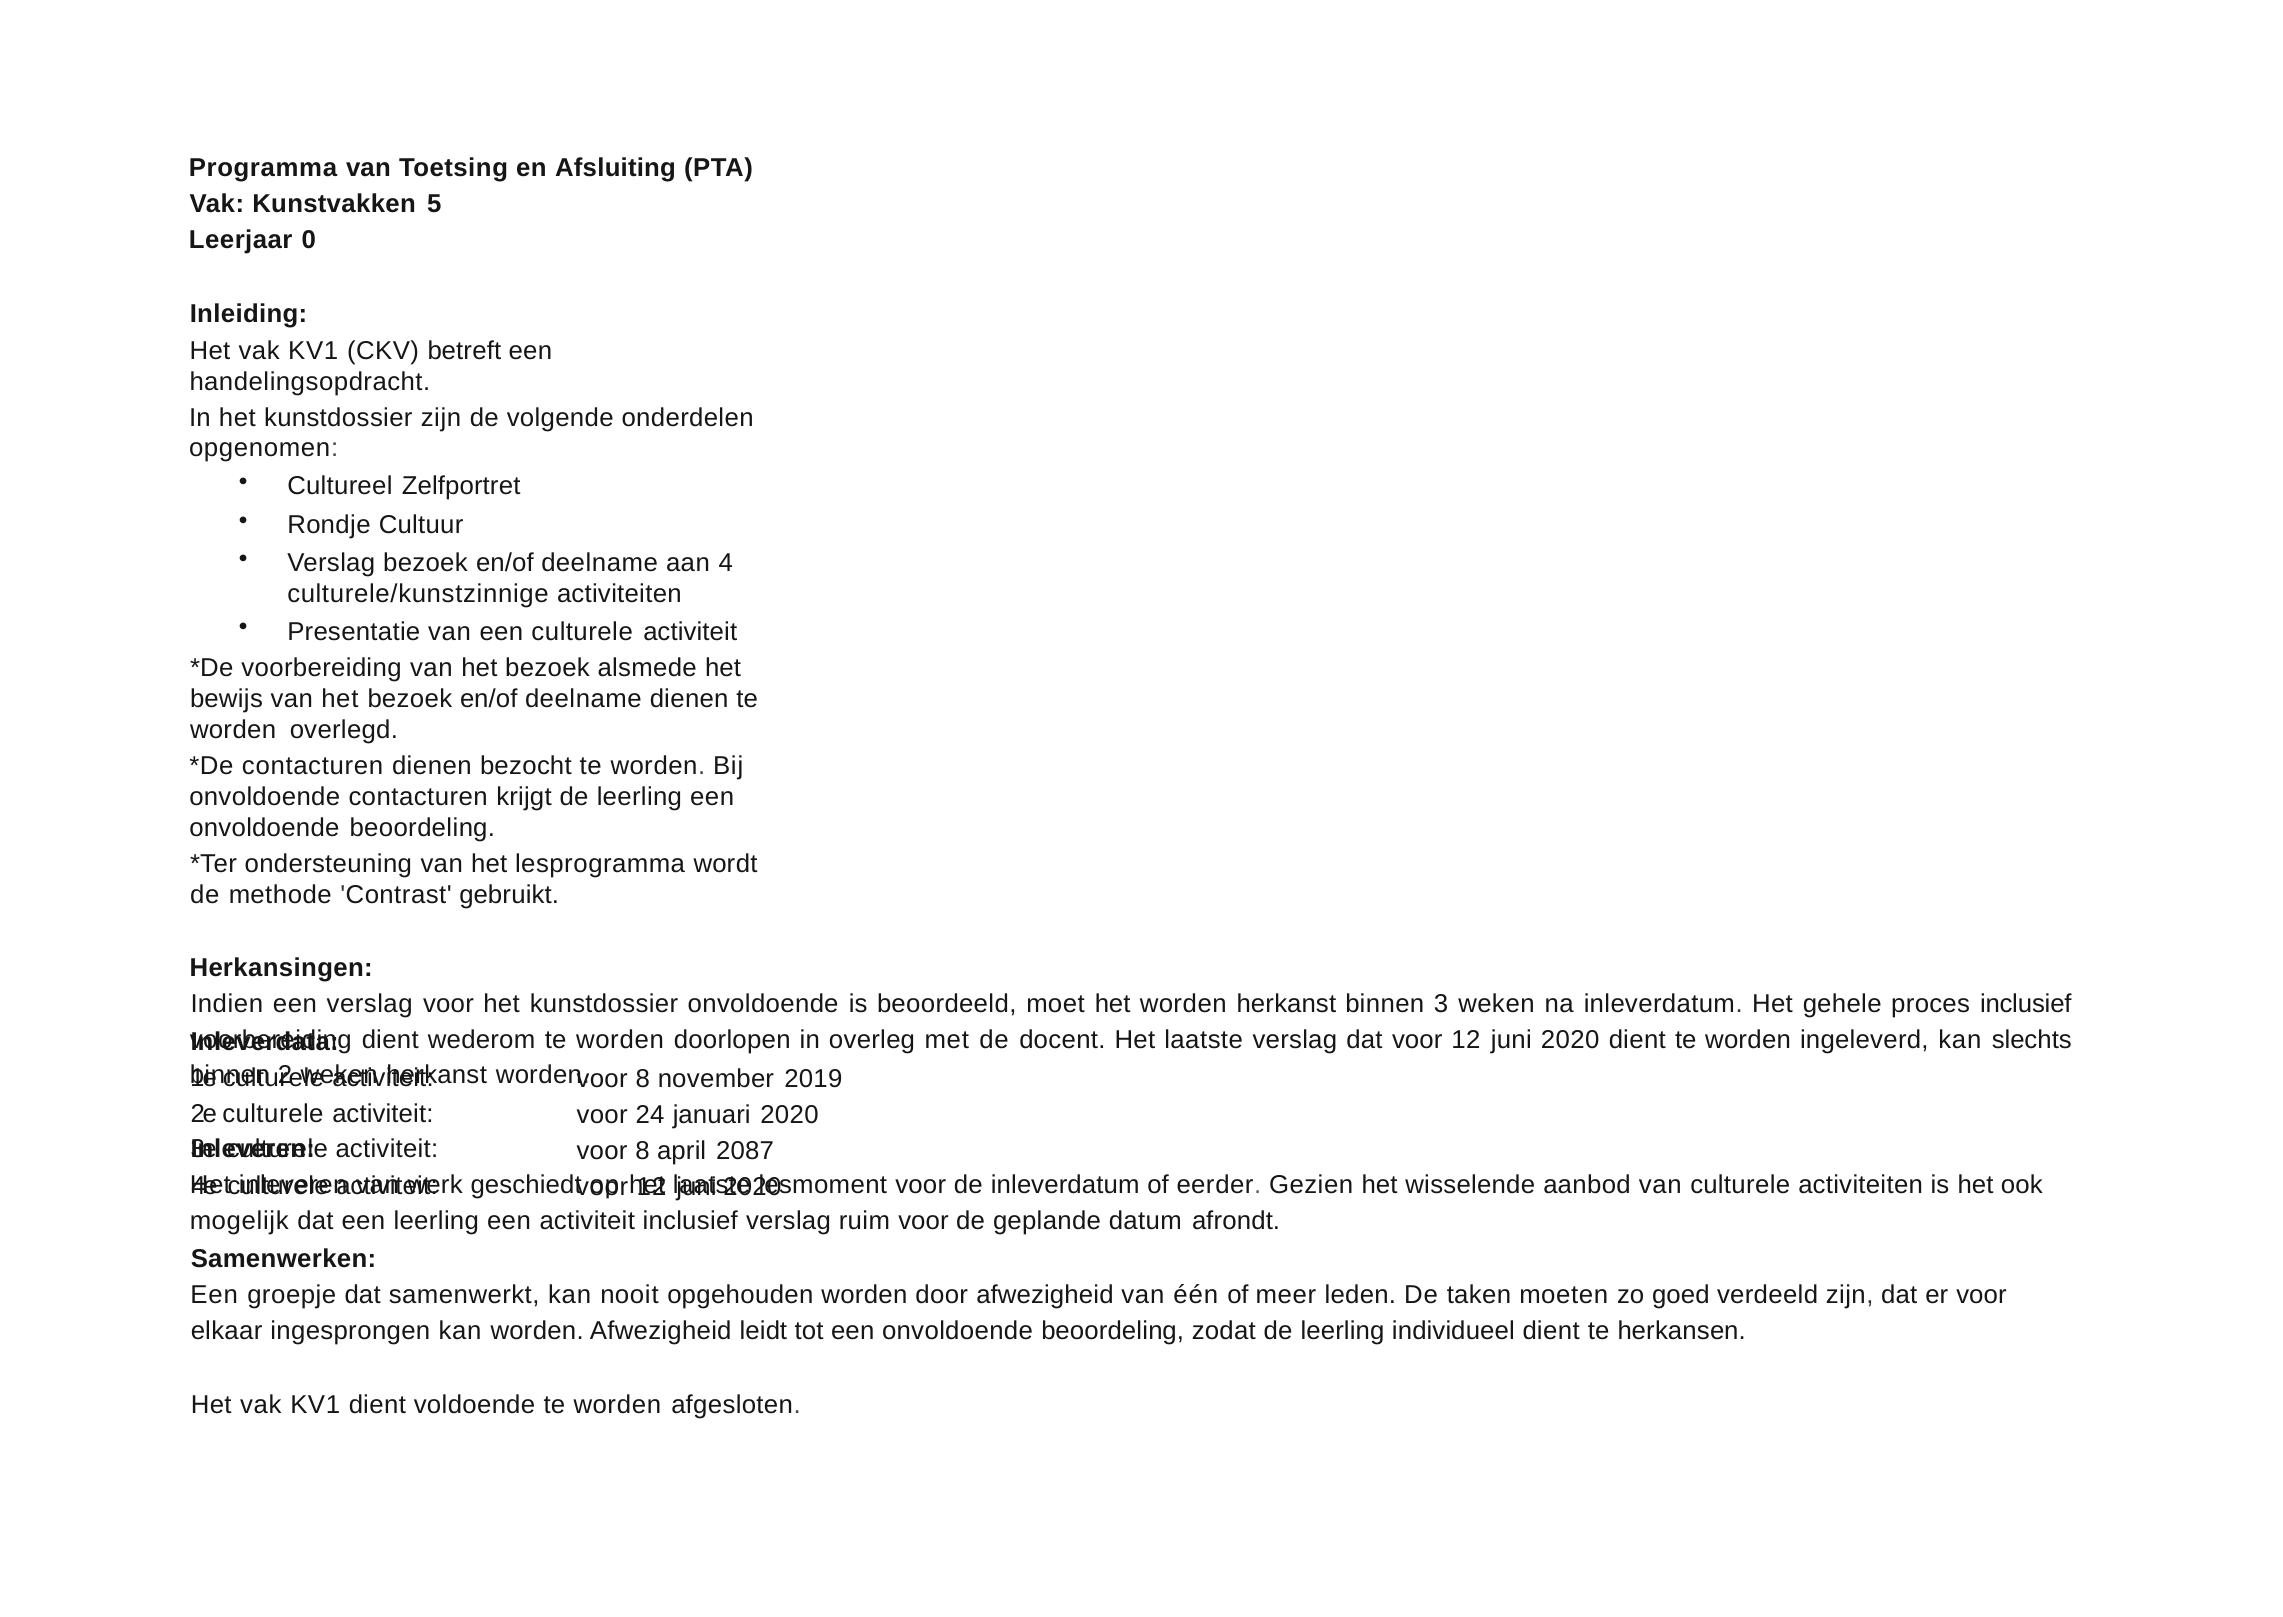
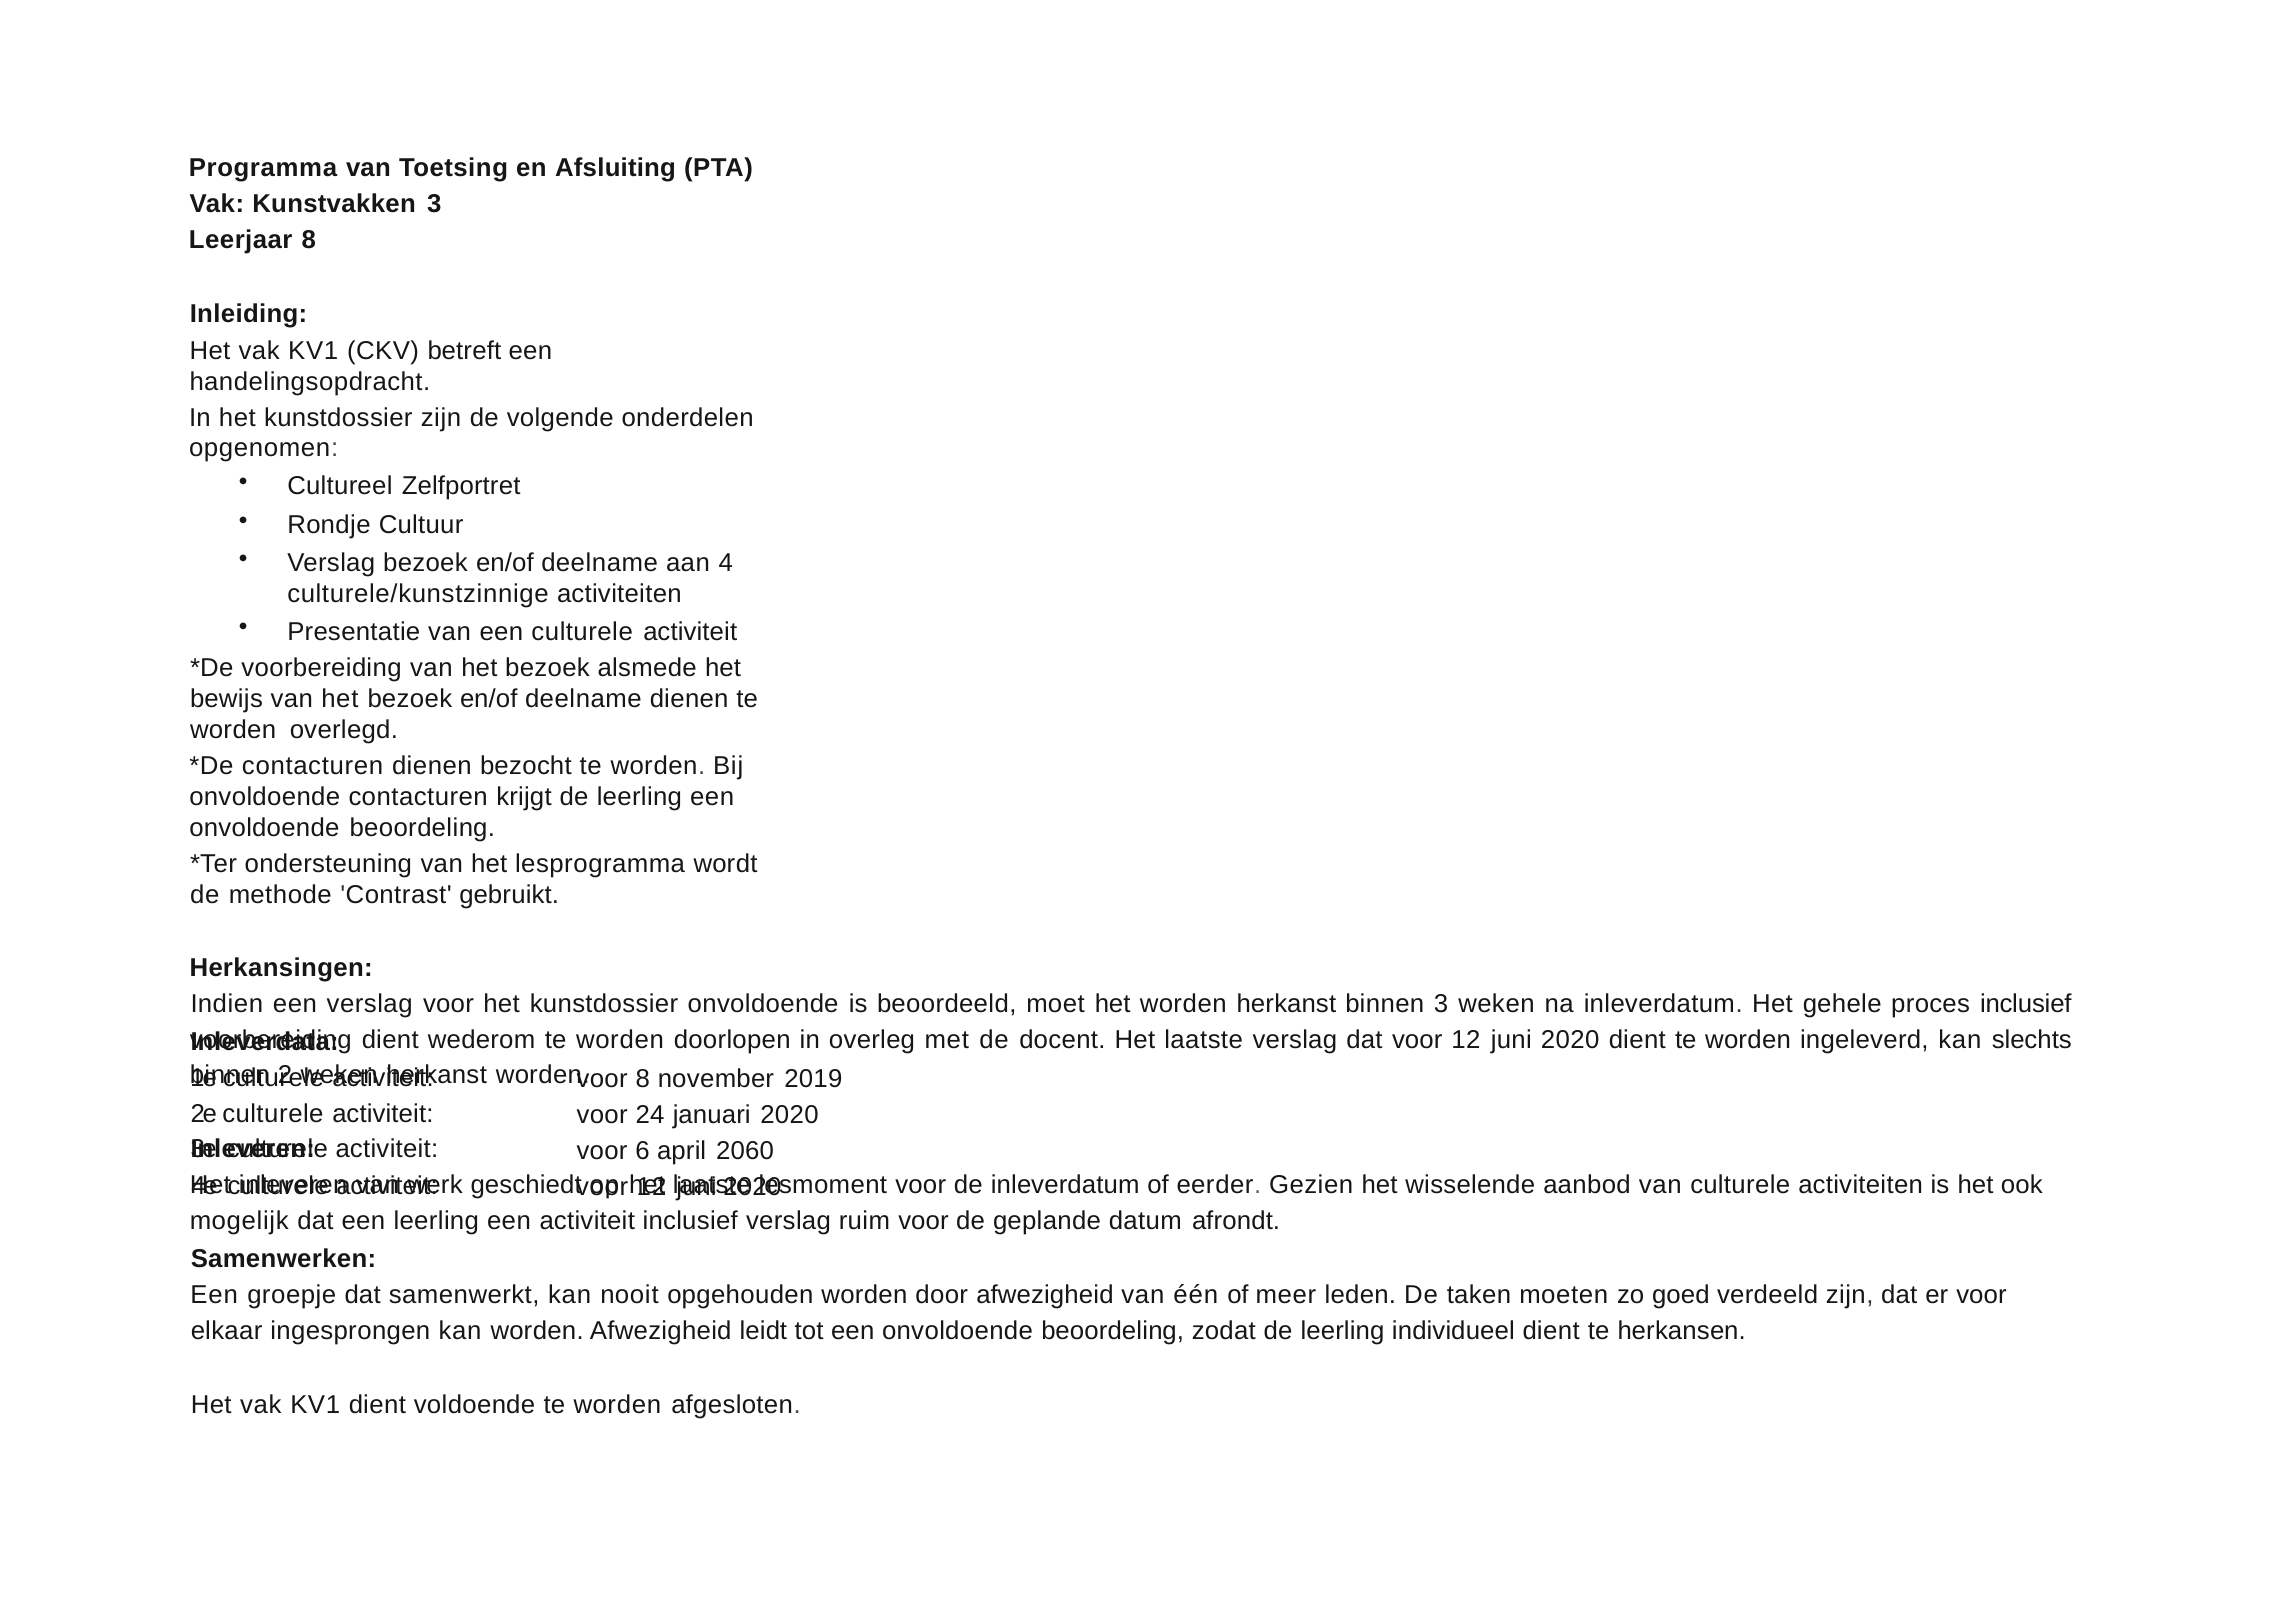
Kunstvakken 5: 5 -> 3
Leerjaar 0: 0 -> 8
8 at (642, 1150): 8 -> 6
2087: 2087 -> 2060
